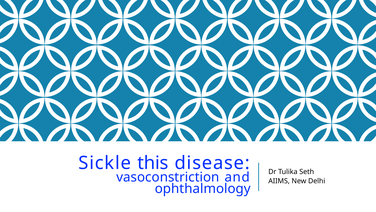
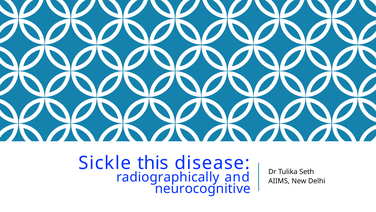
vasoconstriction: vasoconstriction -> radiographically
ophthalmology: ophthalmology -> neurocognitive
